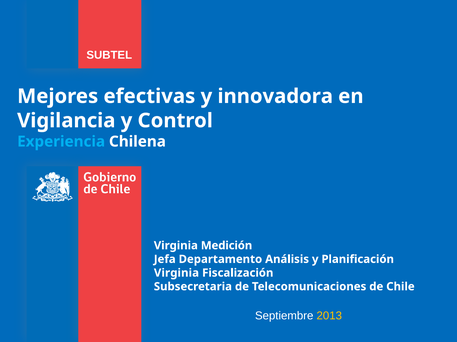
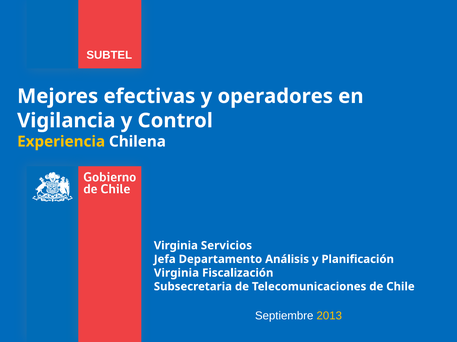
innovadora: innovadora -> operadores
Experiencia colour: light blue -> yellow
Medición: Medición -> Servicios
